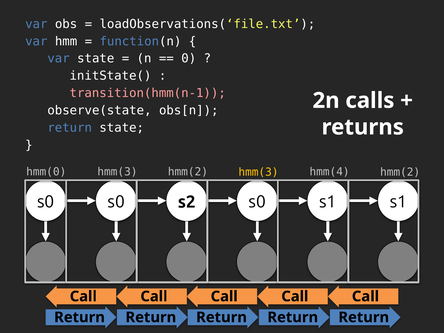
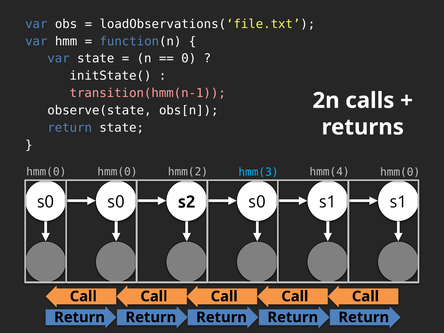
hmm(0 hmm(3: hmm(3 -> hmm(0
hmm(3 at (258, 172) colour: yellow -> light blue
hmm(4 hmm(2: hmm(2 -> hmm(0
